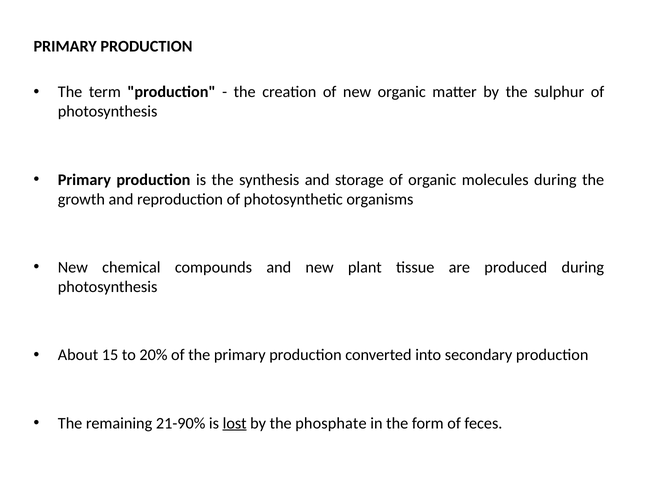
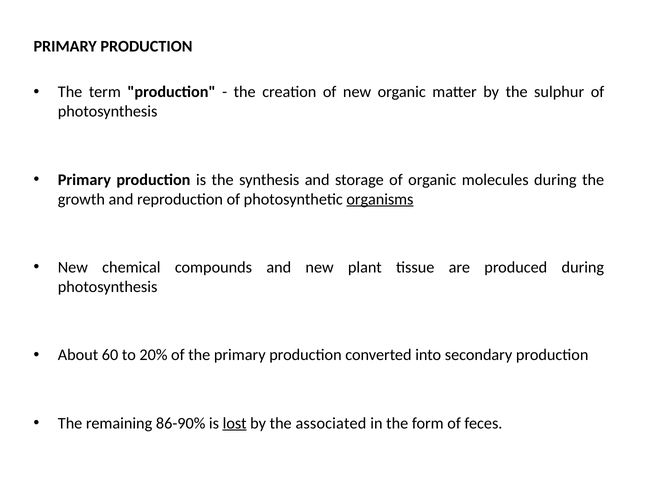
organisms underline: none -> present
15: 15 -> 60
21-90%: 21-90% -> 86-90%
phosphate: phosphate -> associated
